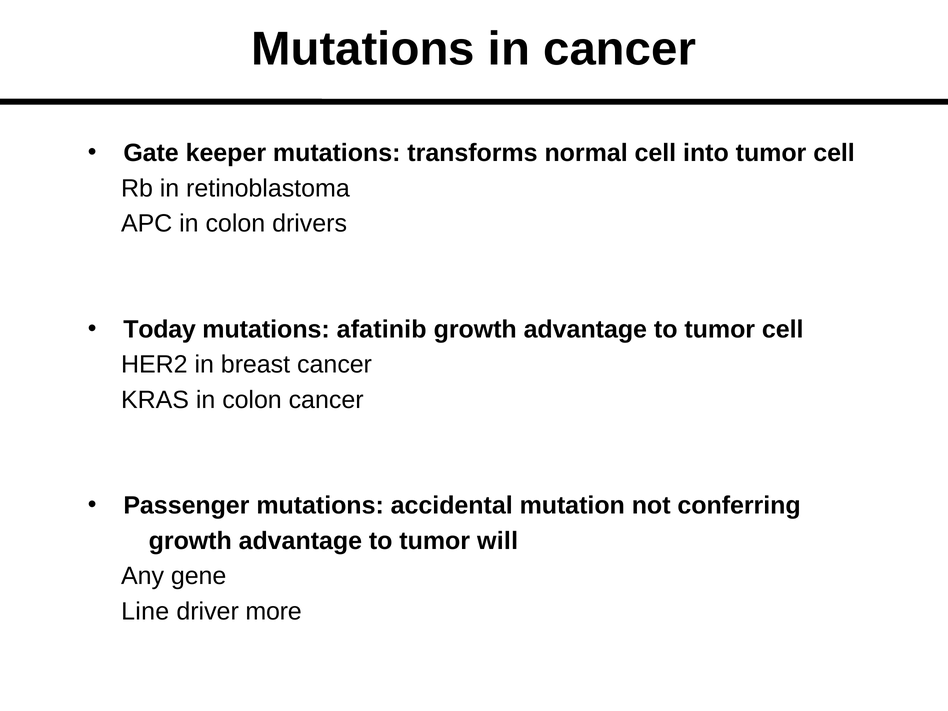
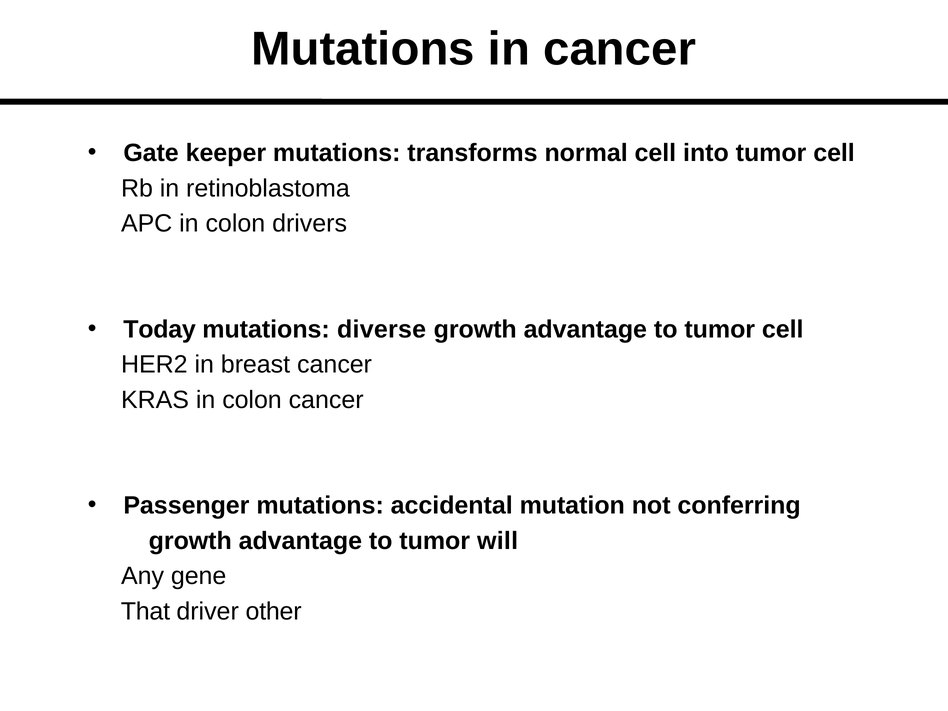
afatinib: afatinib -> diverse
Line: Line -> That
more: more -> other
